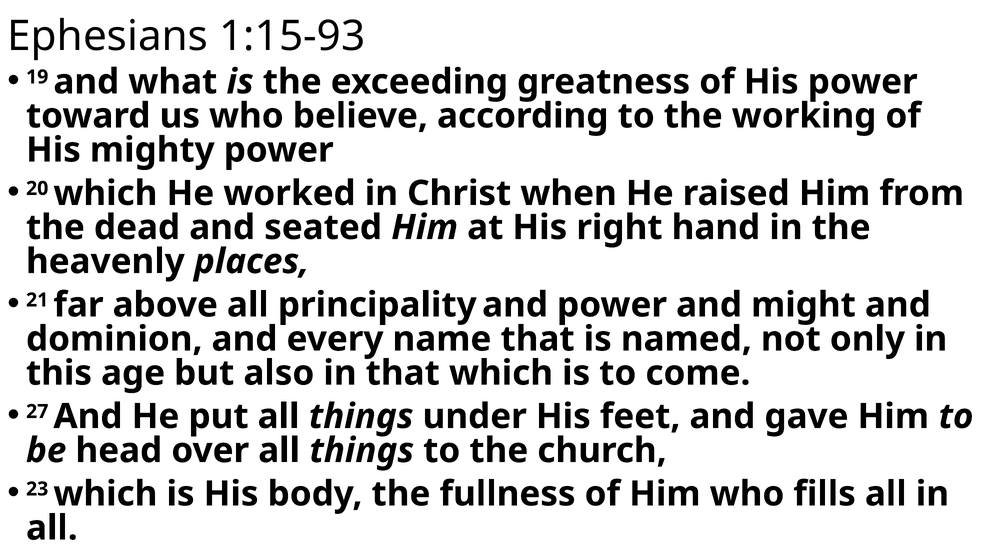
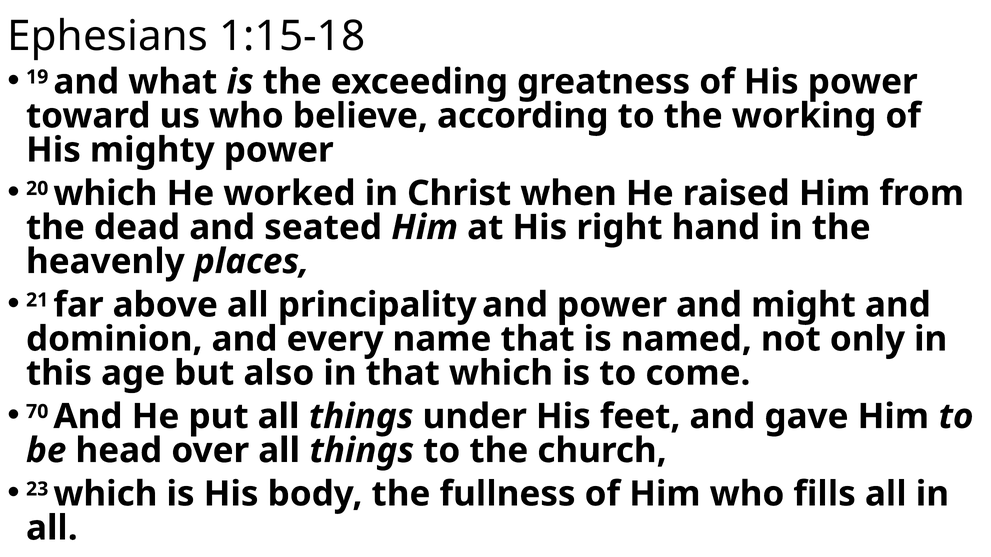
1:15-93: 1:15-93 -> 1:15-18
27: 27 -> 70
